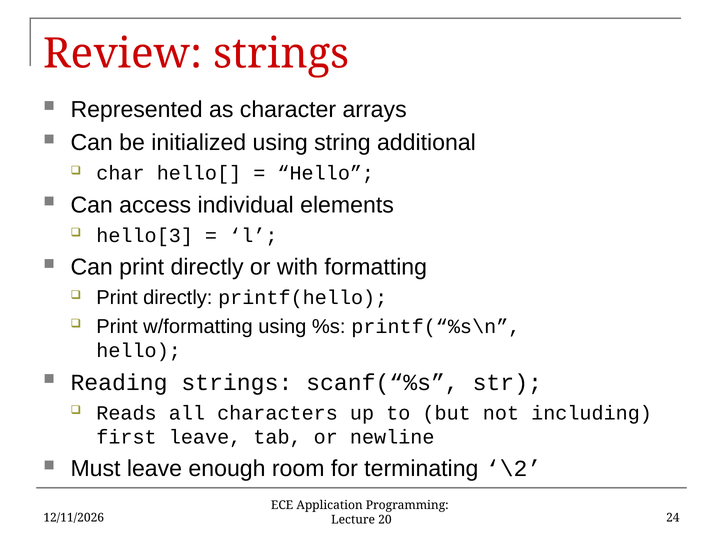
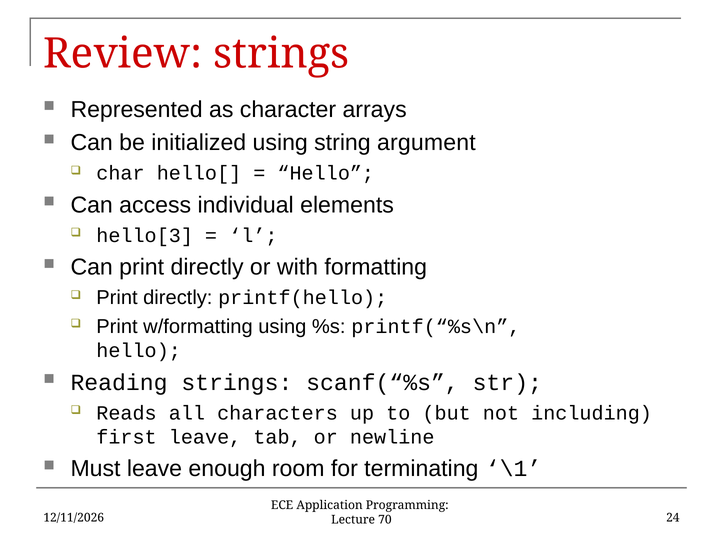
additional: additional -> argument
\2: \2 -> \1
20: 20 -> 70
